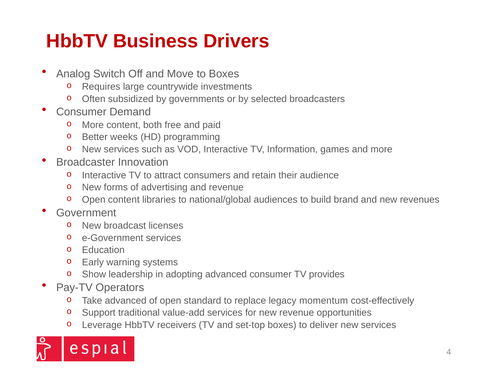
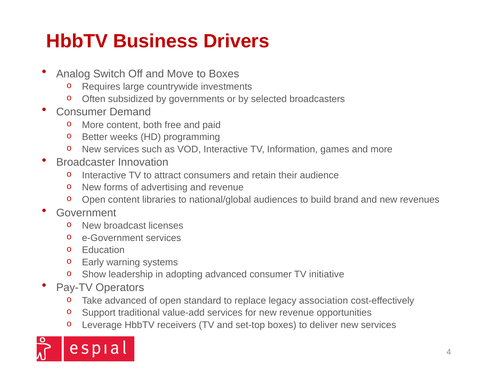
provides: provides -> initiative
momentum: momentum -> association
